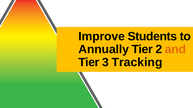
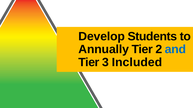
Improve: Improve -> Develop
and colour: orange -> blue
Tracking: Tracking -> Included
